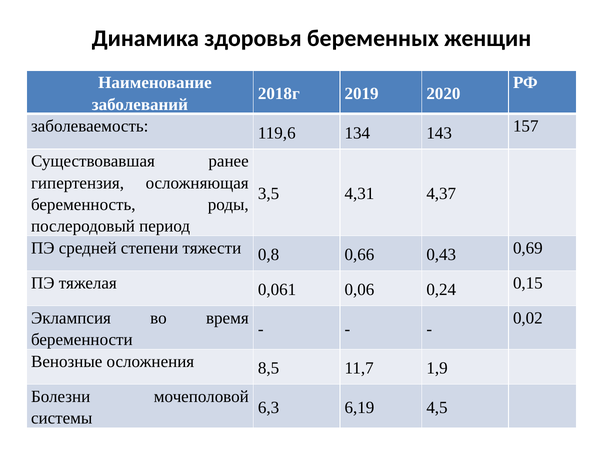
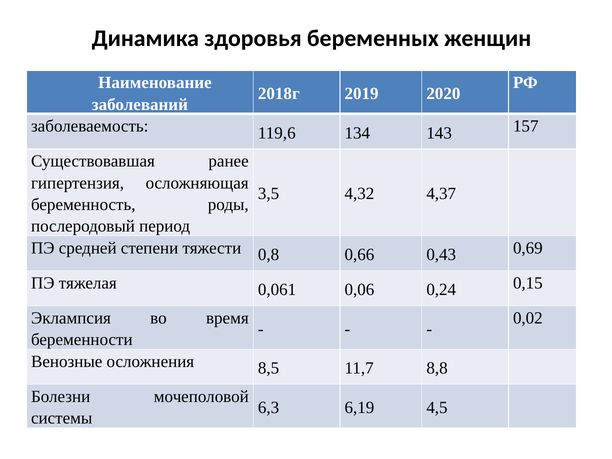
4,31: 4,31 -> 4,32
1,9: 1,9 -> 8,8
